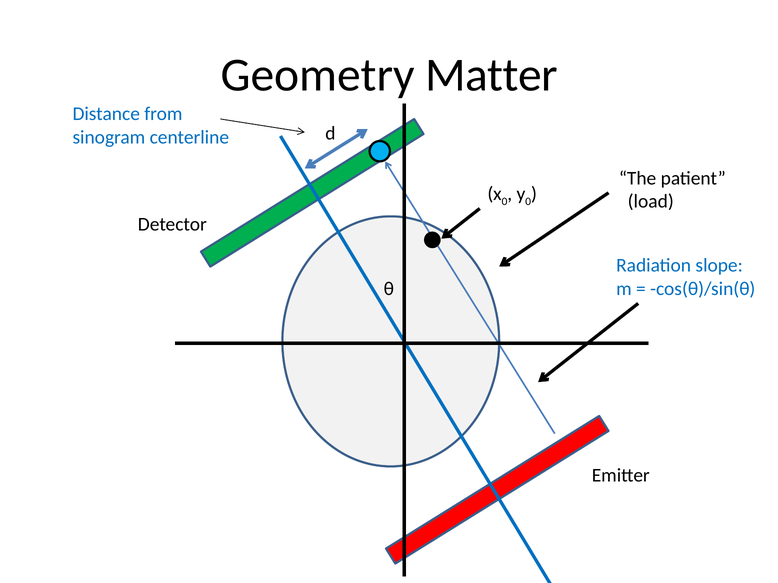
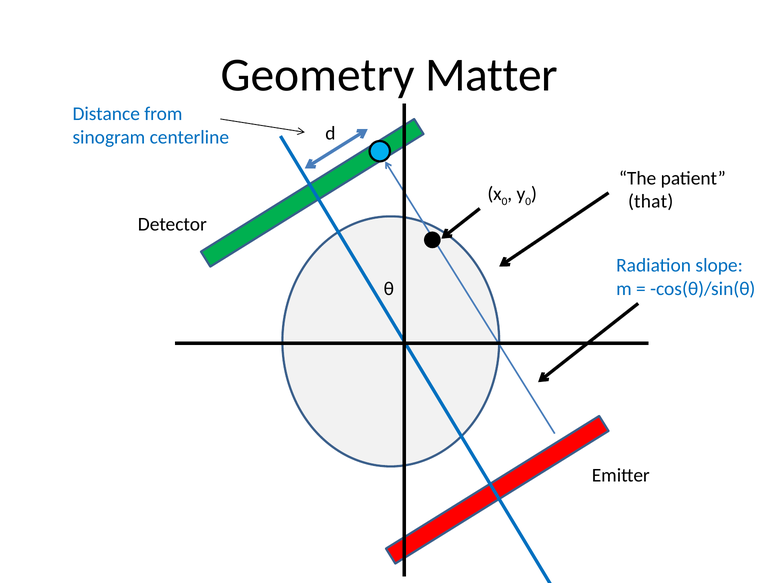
load: load -> that
